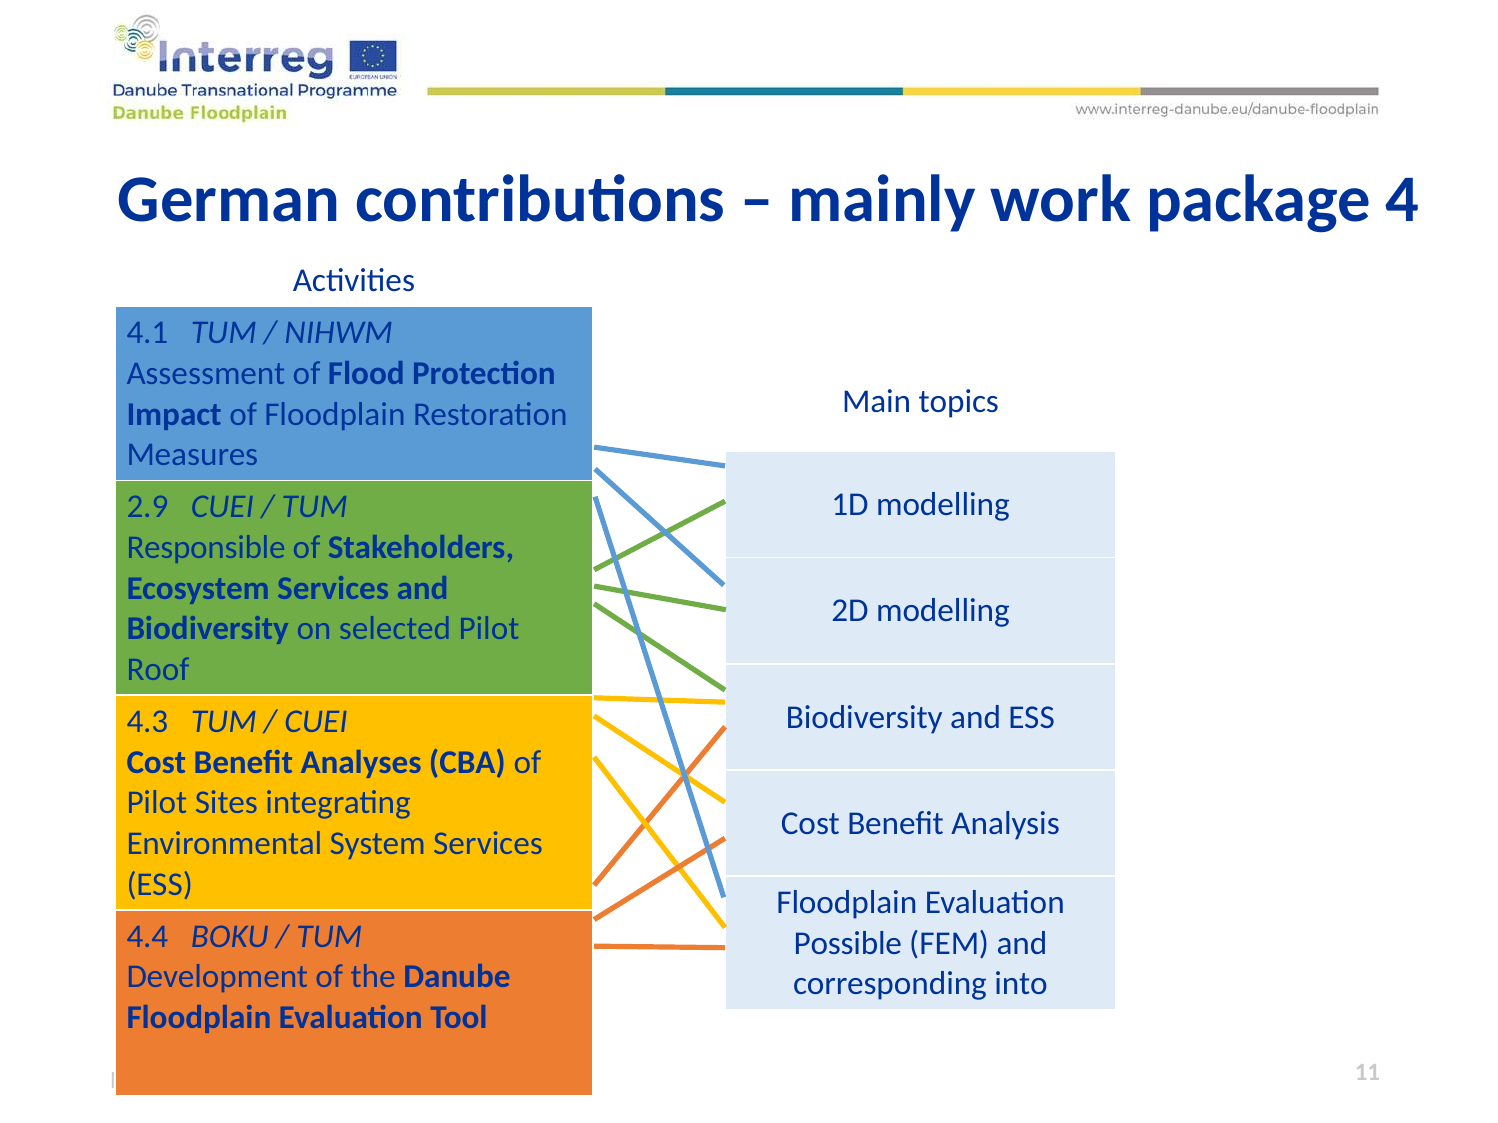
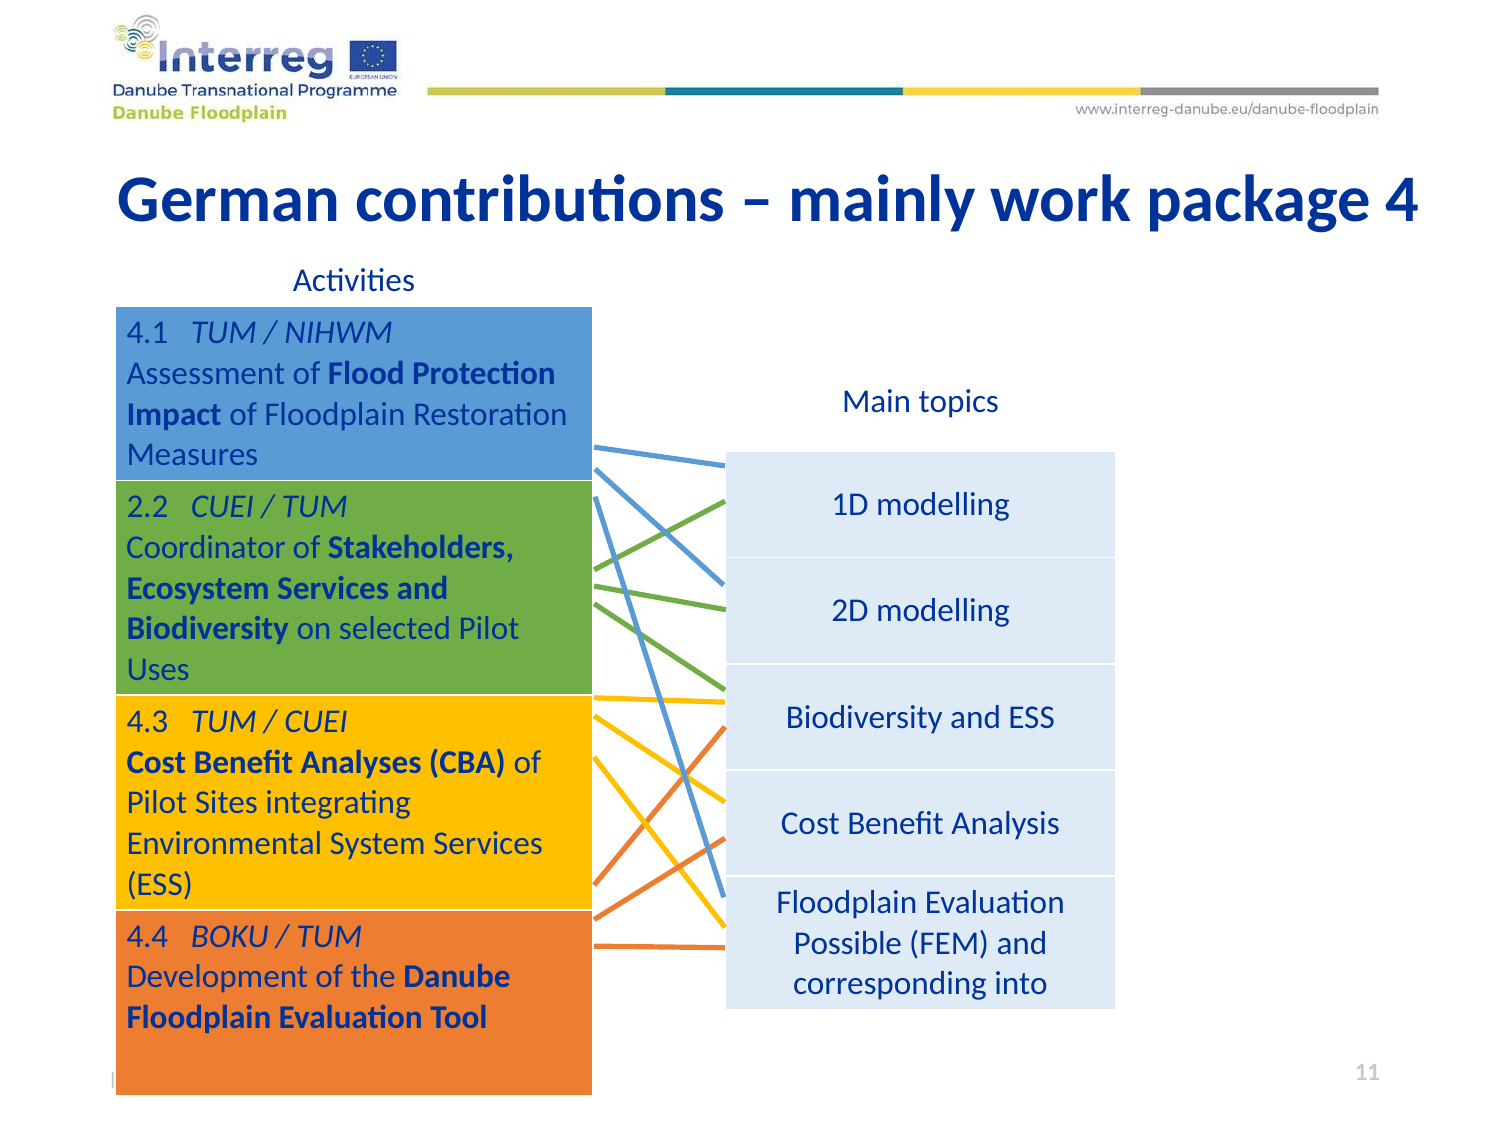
2.9: 2.9 -> 2.2
Responsible: Responsible -> Coordinator
Roof: Roof -> Uses
